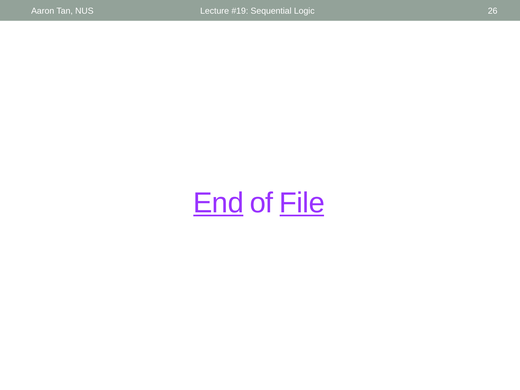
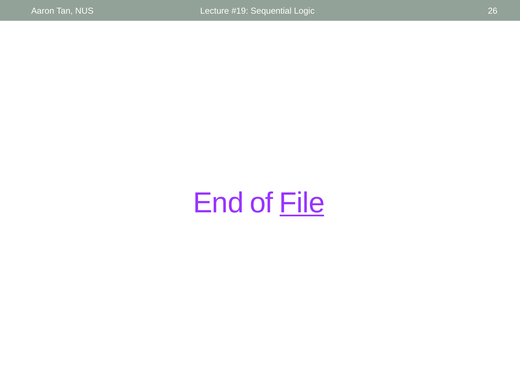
End underline: present -> none
